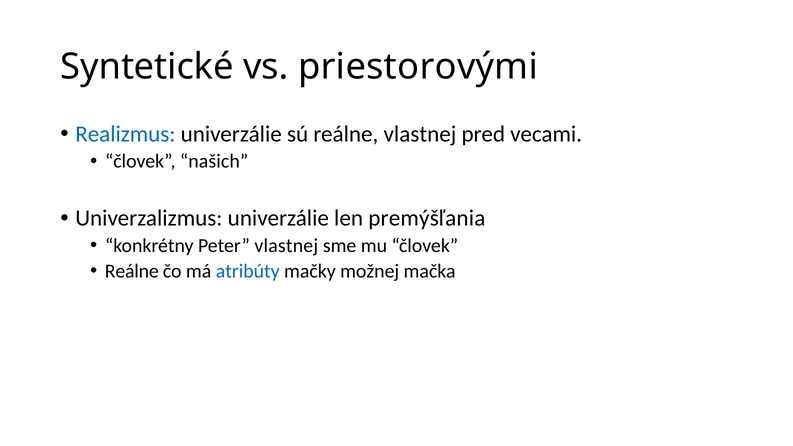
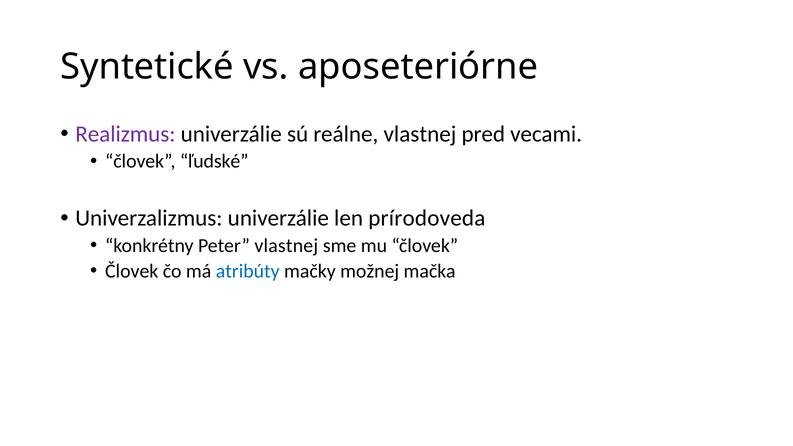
priestorovými: priestorovými -> aposeteriórne
Realizmus colour: blue -> purple
našich: našich -> ľudské
premýšľania: premýšľania -> prírodoveda
Reálne at (132, 271): Reálne -> Človek
